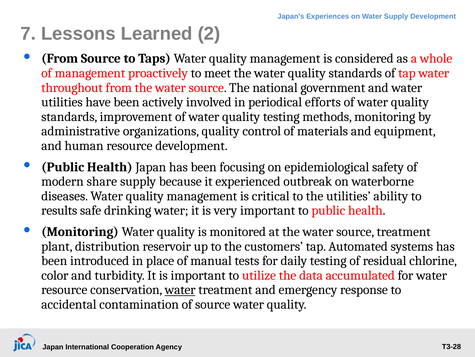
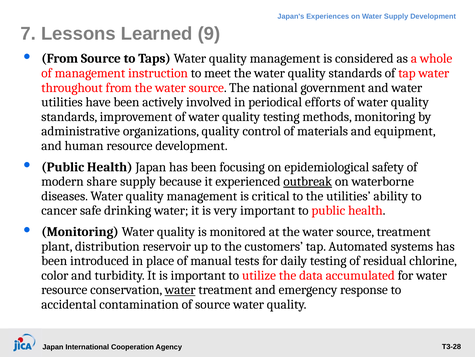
2: 2 -> 9
proactively: proactively -> instruction
outbreak underline: none -> present
results: results -> cancer
